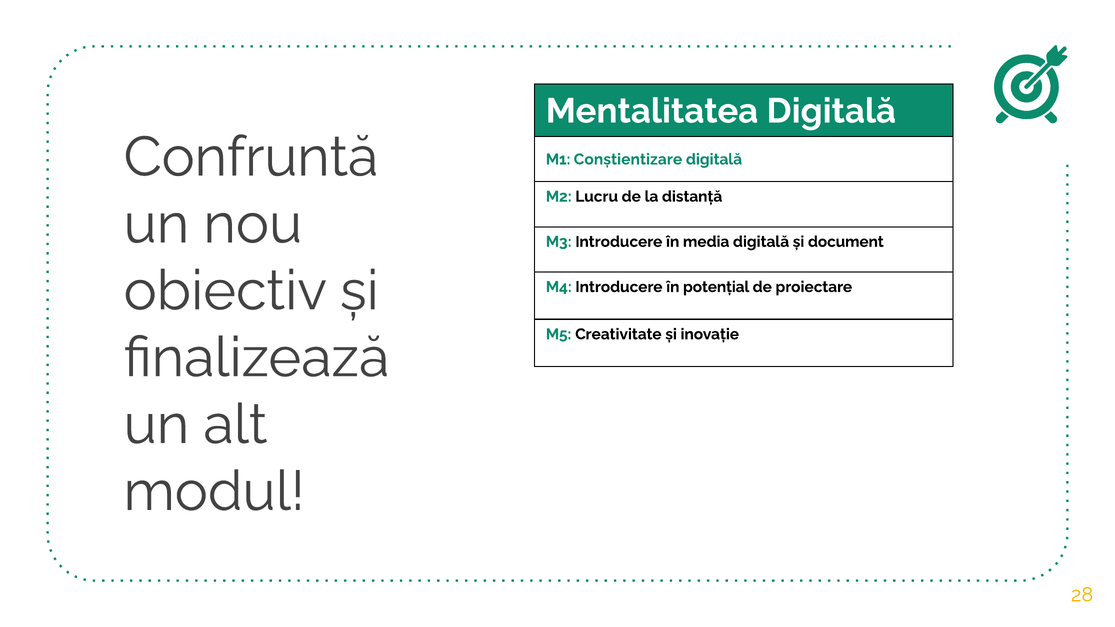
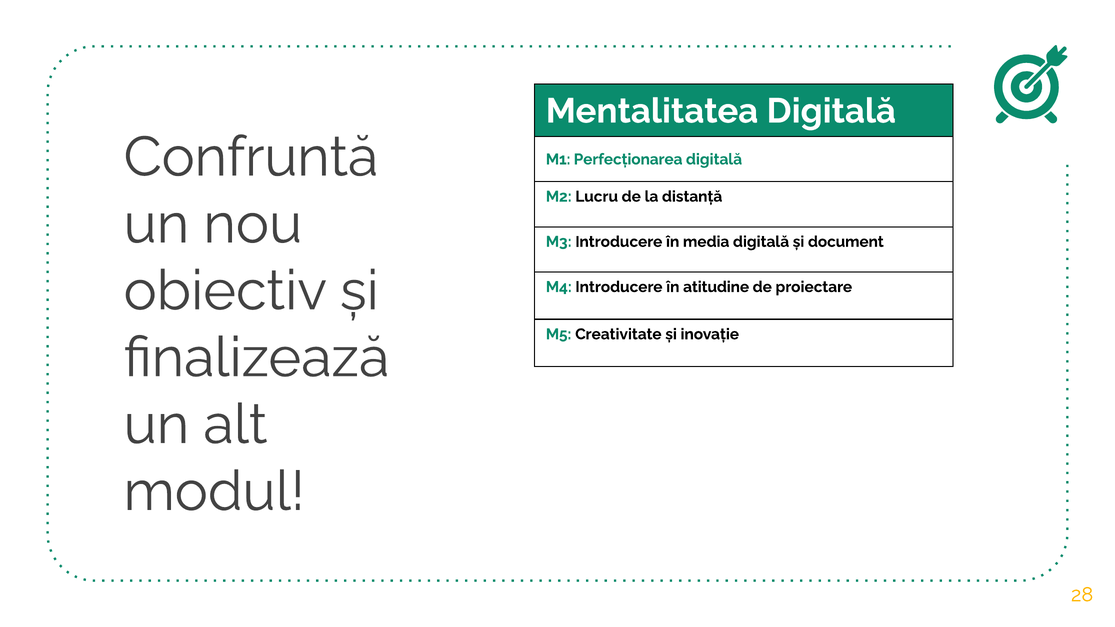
Conștientizare: Conștientizare -> Perfecționarea
potențial: potențial -> atitudine
